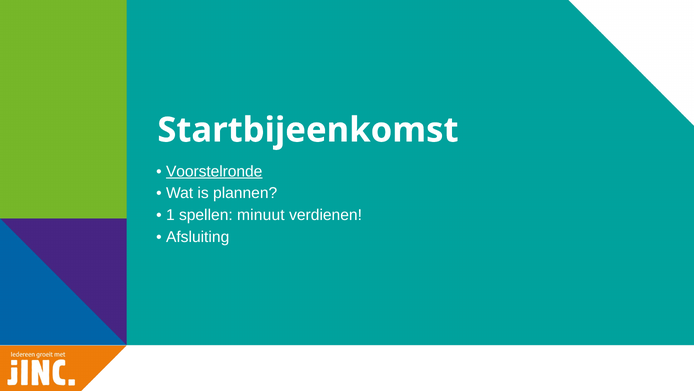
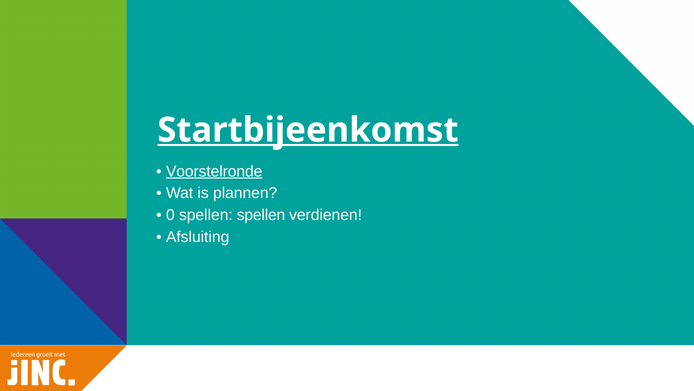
Startbijeenkomst underline: none -> present
1: 1 -> 0
spellen minuut: minuut -> spellen
